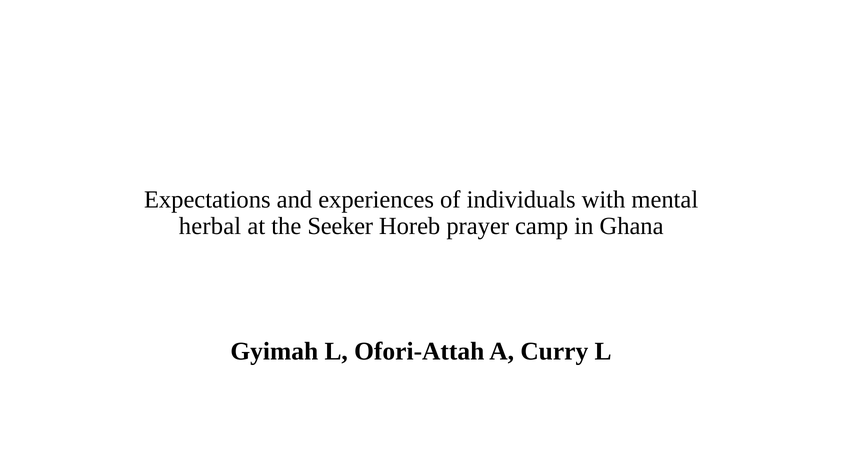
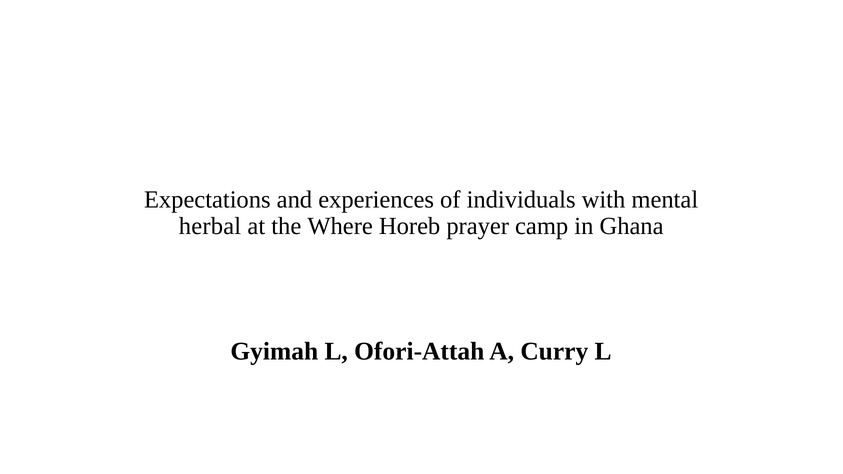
Seeker: Seeker -> Where
